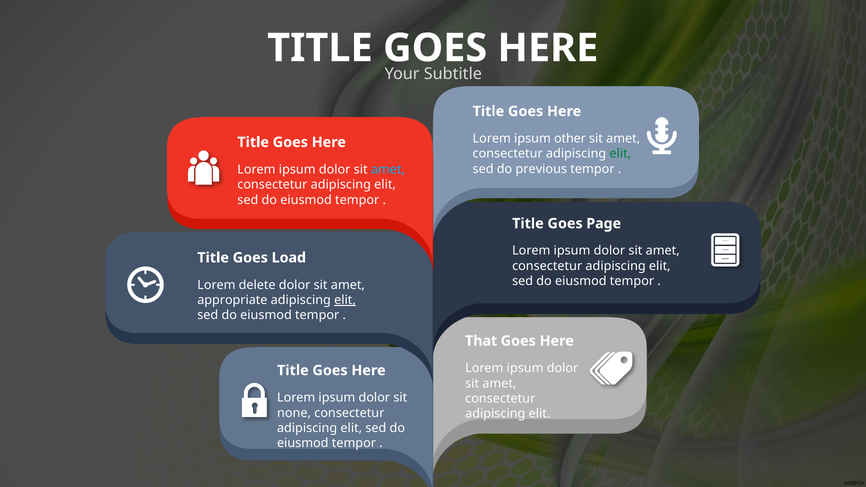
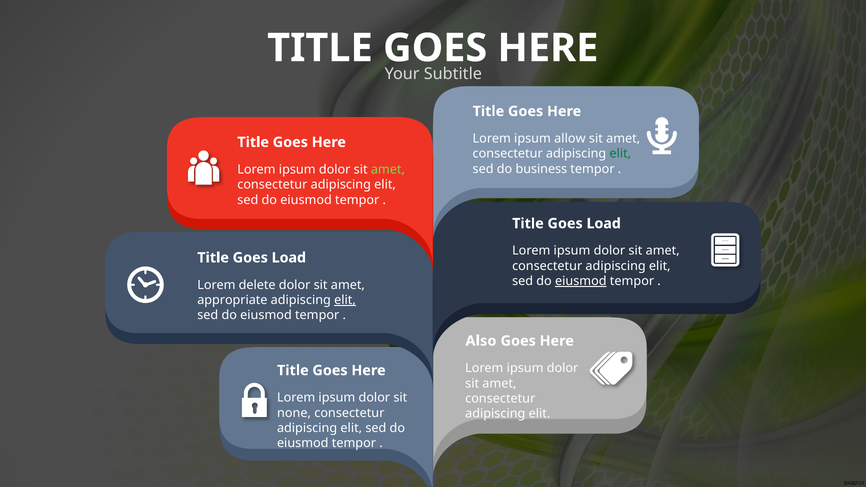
other: other -> allow
previous: previous -> business
amet at (388, 170) colour: light blue -> light green
Page at (604, 224): Page -> Load
eiusmod at (581, 281) underline: none -> present
That: That -> Also
